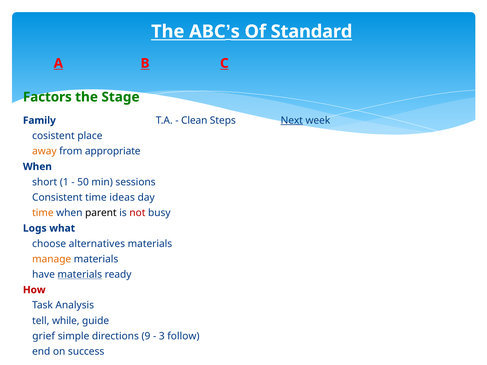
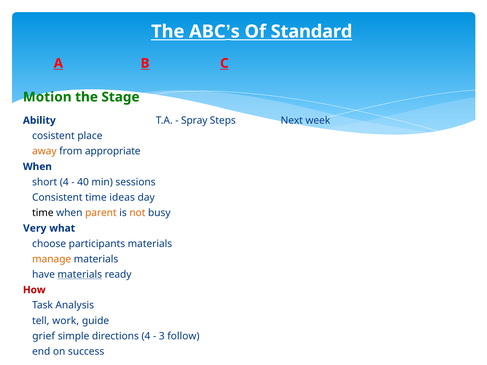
Factors: Factors -> Motion
Family: Family -> Ability
Clean: Clean -> Spray
Next underline: present -> none
short 1: 1 -> 4
50: 50 -> 40
time at (43, 213) colour: orange -> black
parent colour: black -> orange
not colour: red -> orange
Logs: Logs -> Very
alternatives: alternatives -> participants
while: while -> work
directions 9: 9 -> 4
